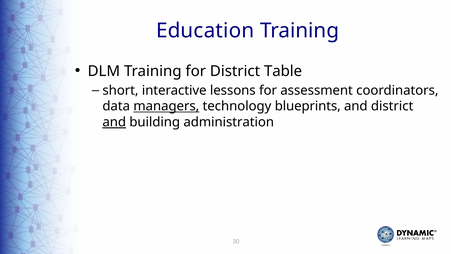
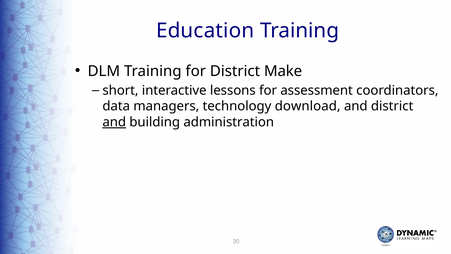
Table: Table -> Make
managers underline: present -> none
blueprints: blueprints -> download
